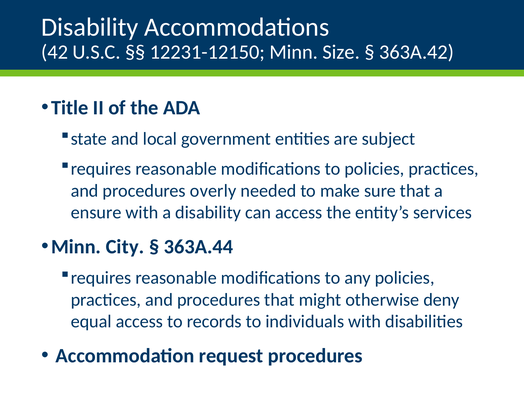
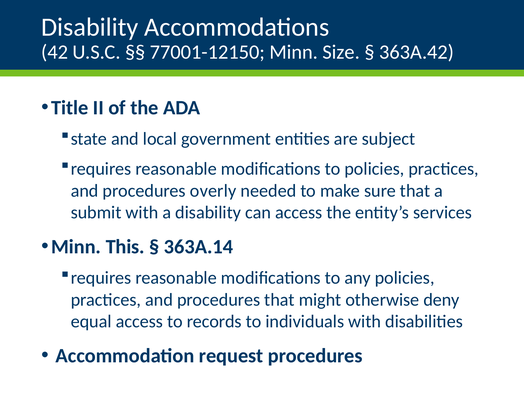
12231-12150: 12231-12150 -> 77001-12150
ensure: ensure -> submit
City: City -> This
363A.44: 363A.44 -> 363A.14
